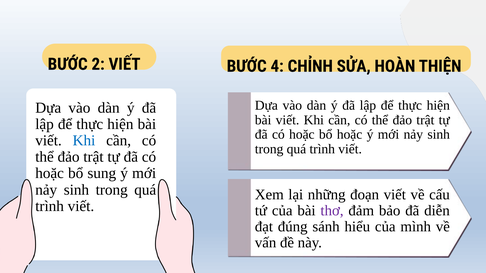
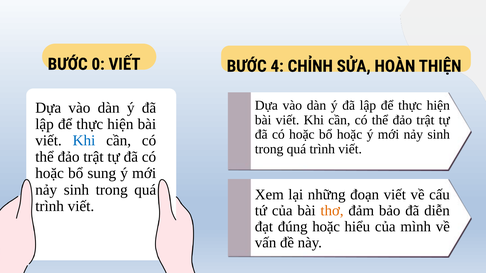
2: 2 -> 0
thơ colour: purple -> orange
đúng sánh: sánh -> hoặc
